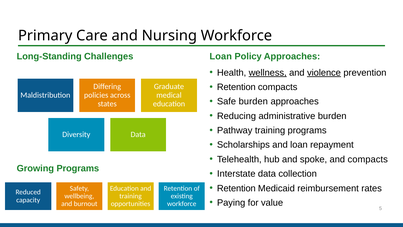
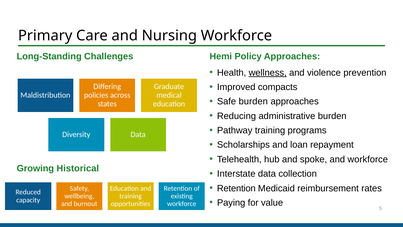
Loan at (221, 56): Loan -> Hemi
violence underline: present -> none
Retention at (236, 87): Retention -> Improved
and compacts: compacts -> workforce
Growing Programs: Programs -> Historical
